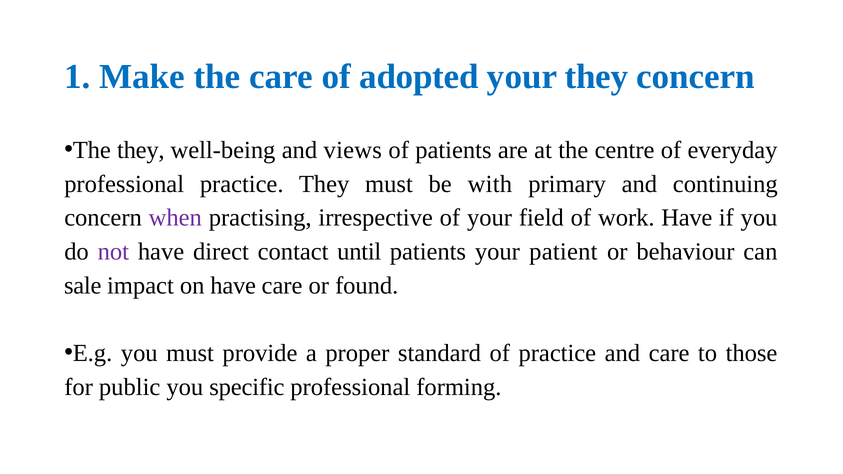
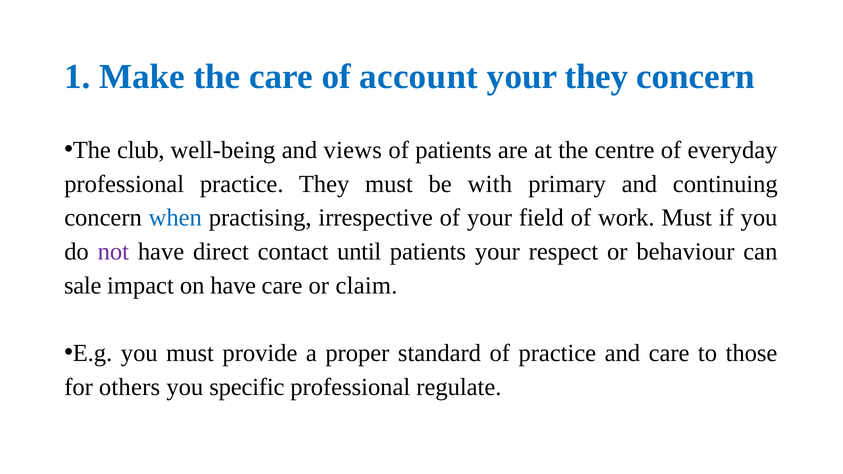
adopted: adopted -> account
The they: they -> club
when colour: purple -> blue
work Have: Have -> Must
patient: patient -> respect
found: found -> claim
public: public -> others
forming: forming -> regulate
